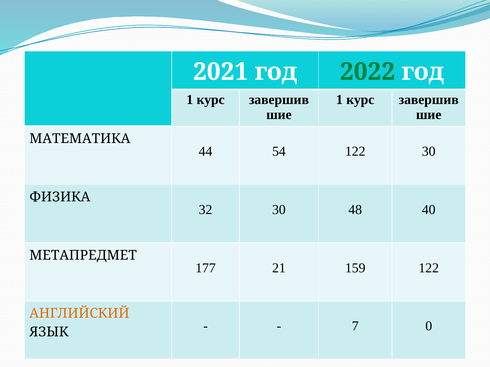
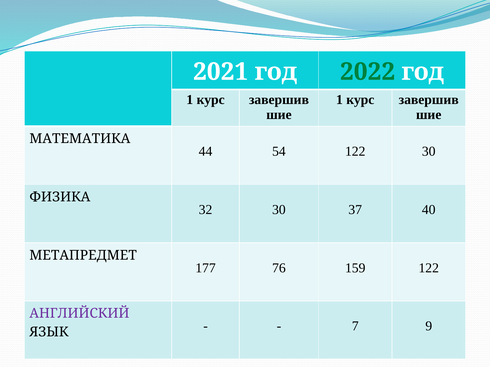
48: 48 -> 37
21: 21 -> 76
АНГЛИЙСКИЙ colour: orange -> purple
0: 0 -> 9
